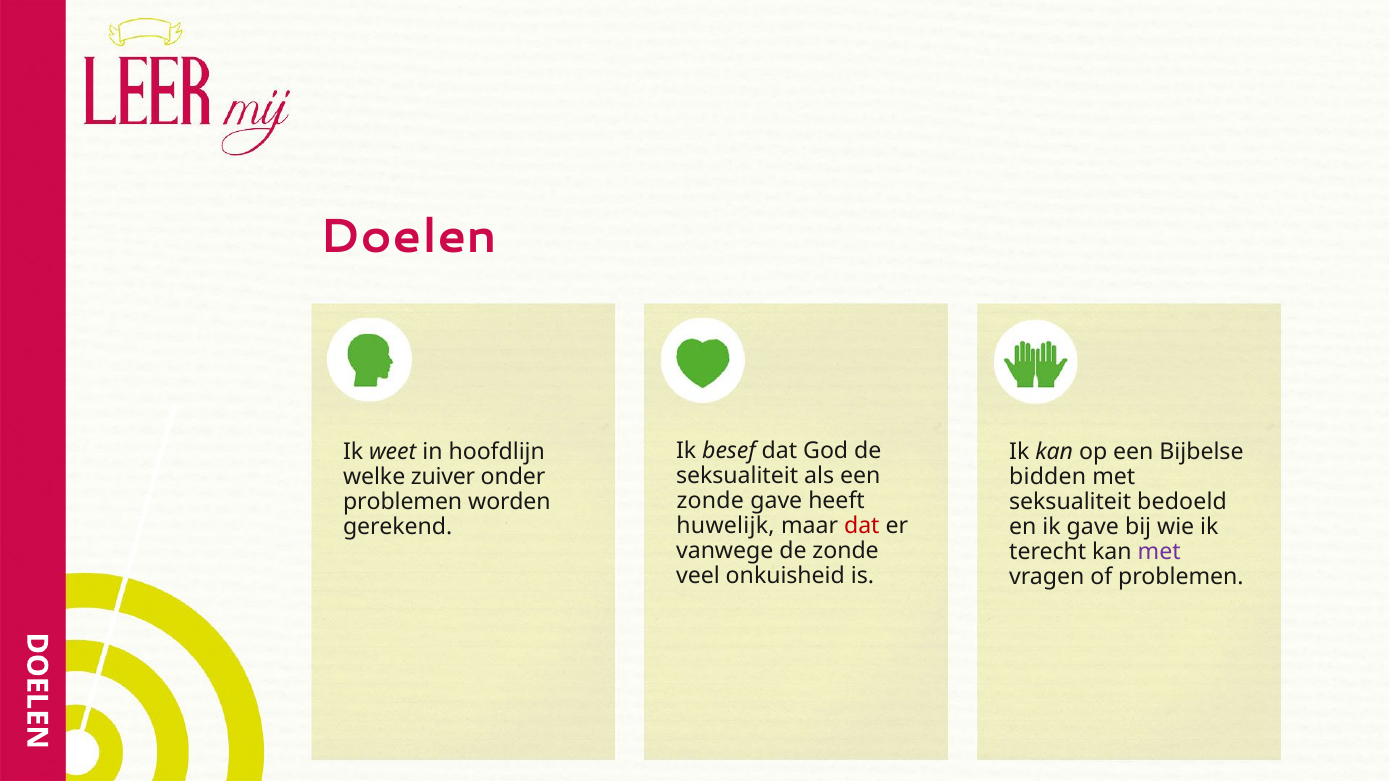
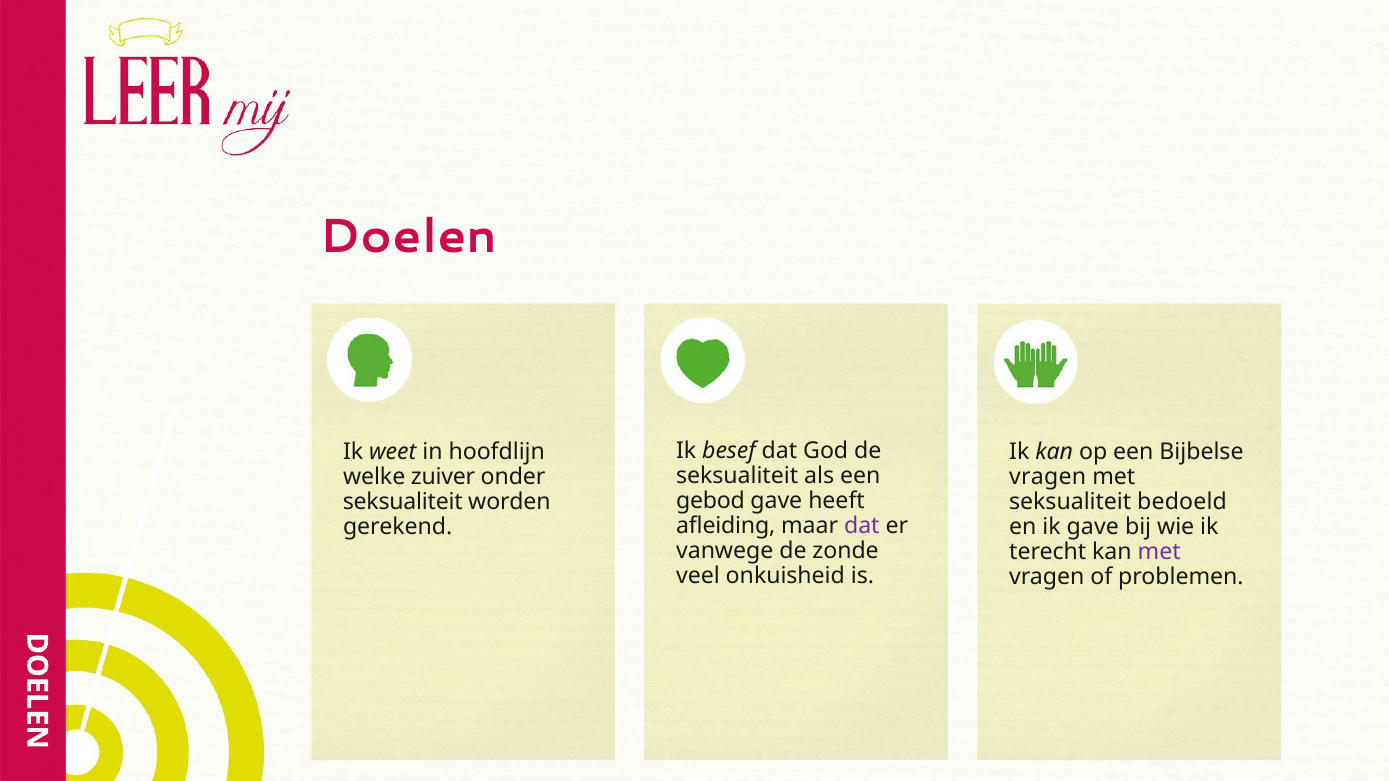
bidden at (1048, 477): bidden -> vragen
zonde at (710, 501): zonde -> gebod
problemen at (403, 502): problemen -> seksualiteit
huwelijk: huwelijk -> afleiding
dat at (862, 526) colour: red -> purple
